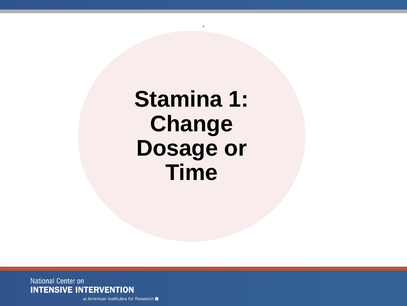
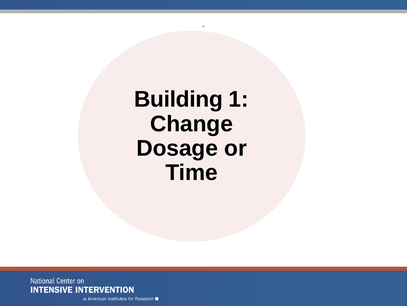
Stamina: Stamina -> Building
